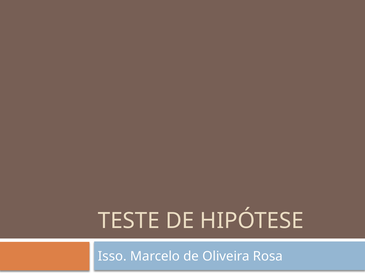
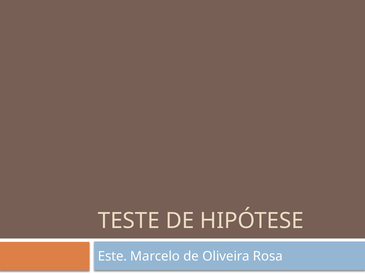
Isso: Isso -> Este
